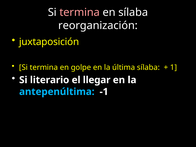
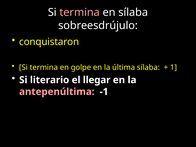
reorganización: reorganización -> sobreesdrújulo
juxtaposición: juxtaposición -> conquistaron
antepenúltima colour: light blue -> pink
